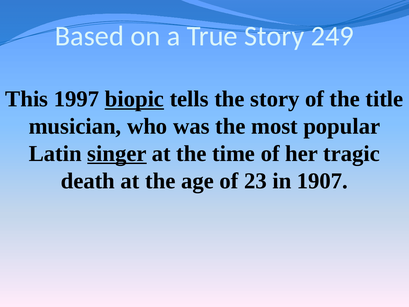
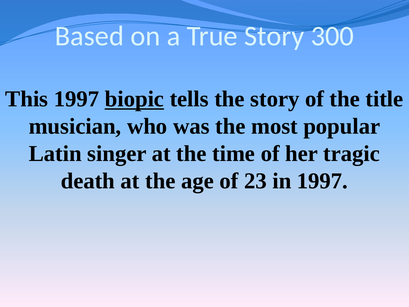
249: 249 -> 300
singer underline: present -> none
in 1907: 1907 -> 1997
